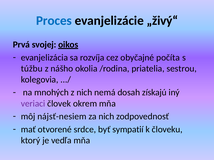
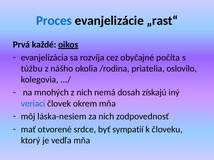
„živý“: „živý“ -> „rast“
svojej: svojej -> každé
sestrou: sestrou -> oslovilo
veriaci colour: purple -> blue
nájsť-nesiem: nájsť-nesiem -> láska-nesiem
